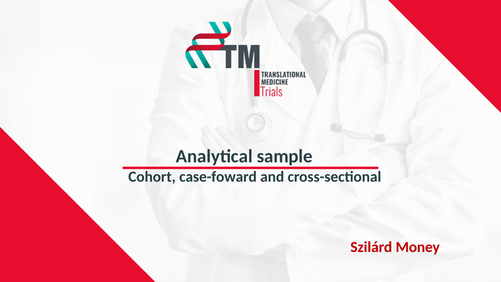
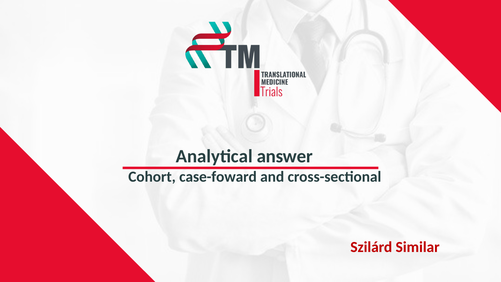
sample: sample -> answer
Money: Money -> Similar
